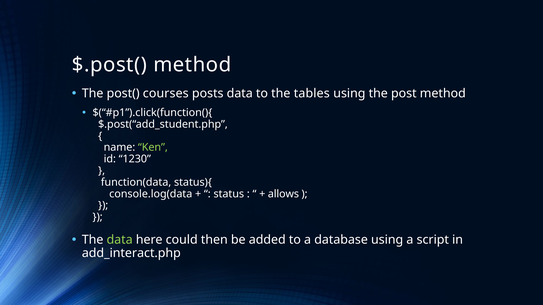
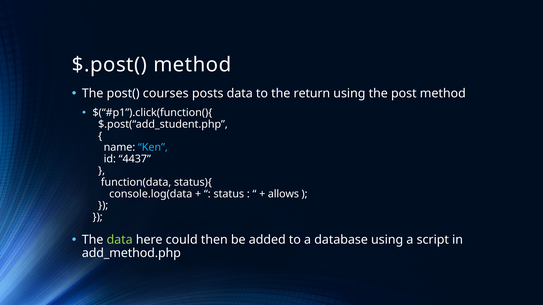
tables: tables -> return
Ken colour: light green -> light blue
1230: 1230 -> 4437
add_interact.php: add_interact.php -> add_method.php
